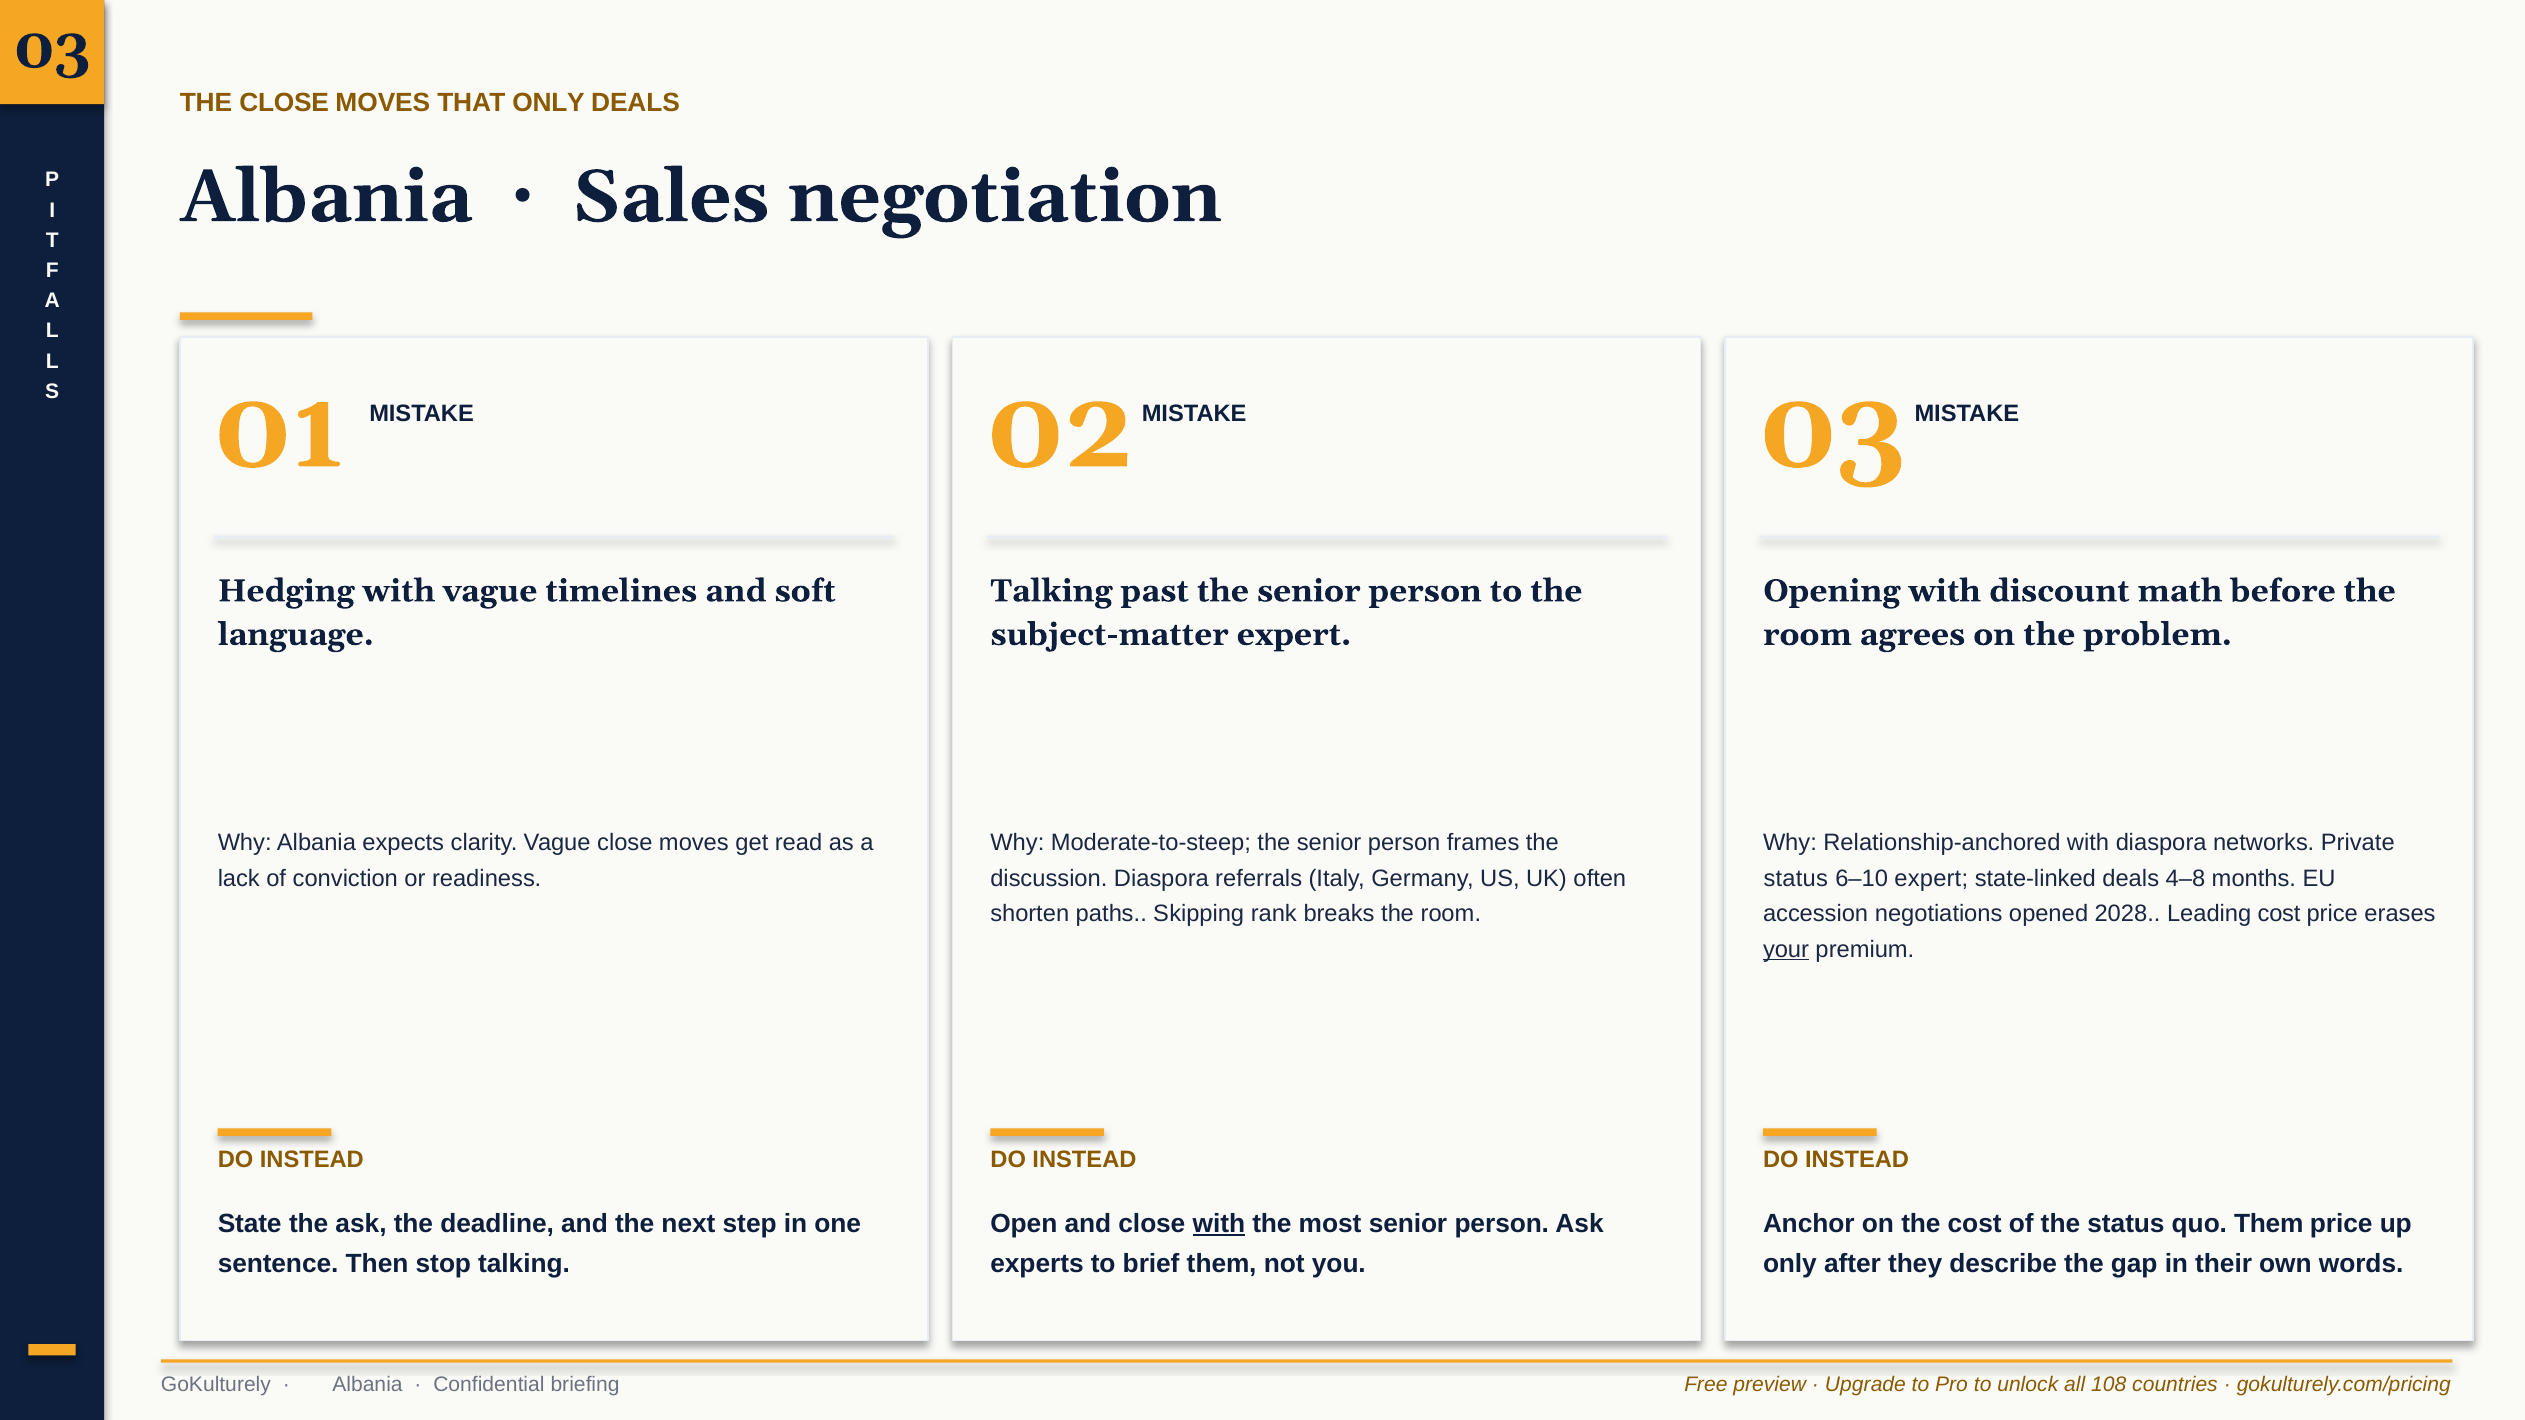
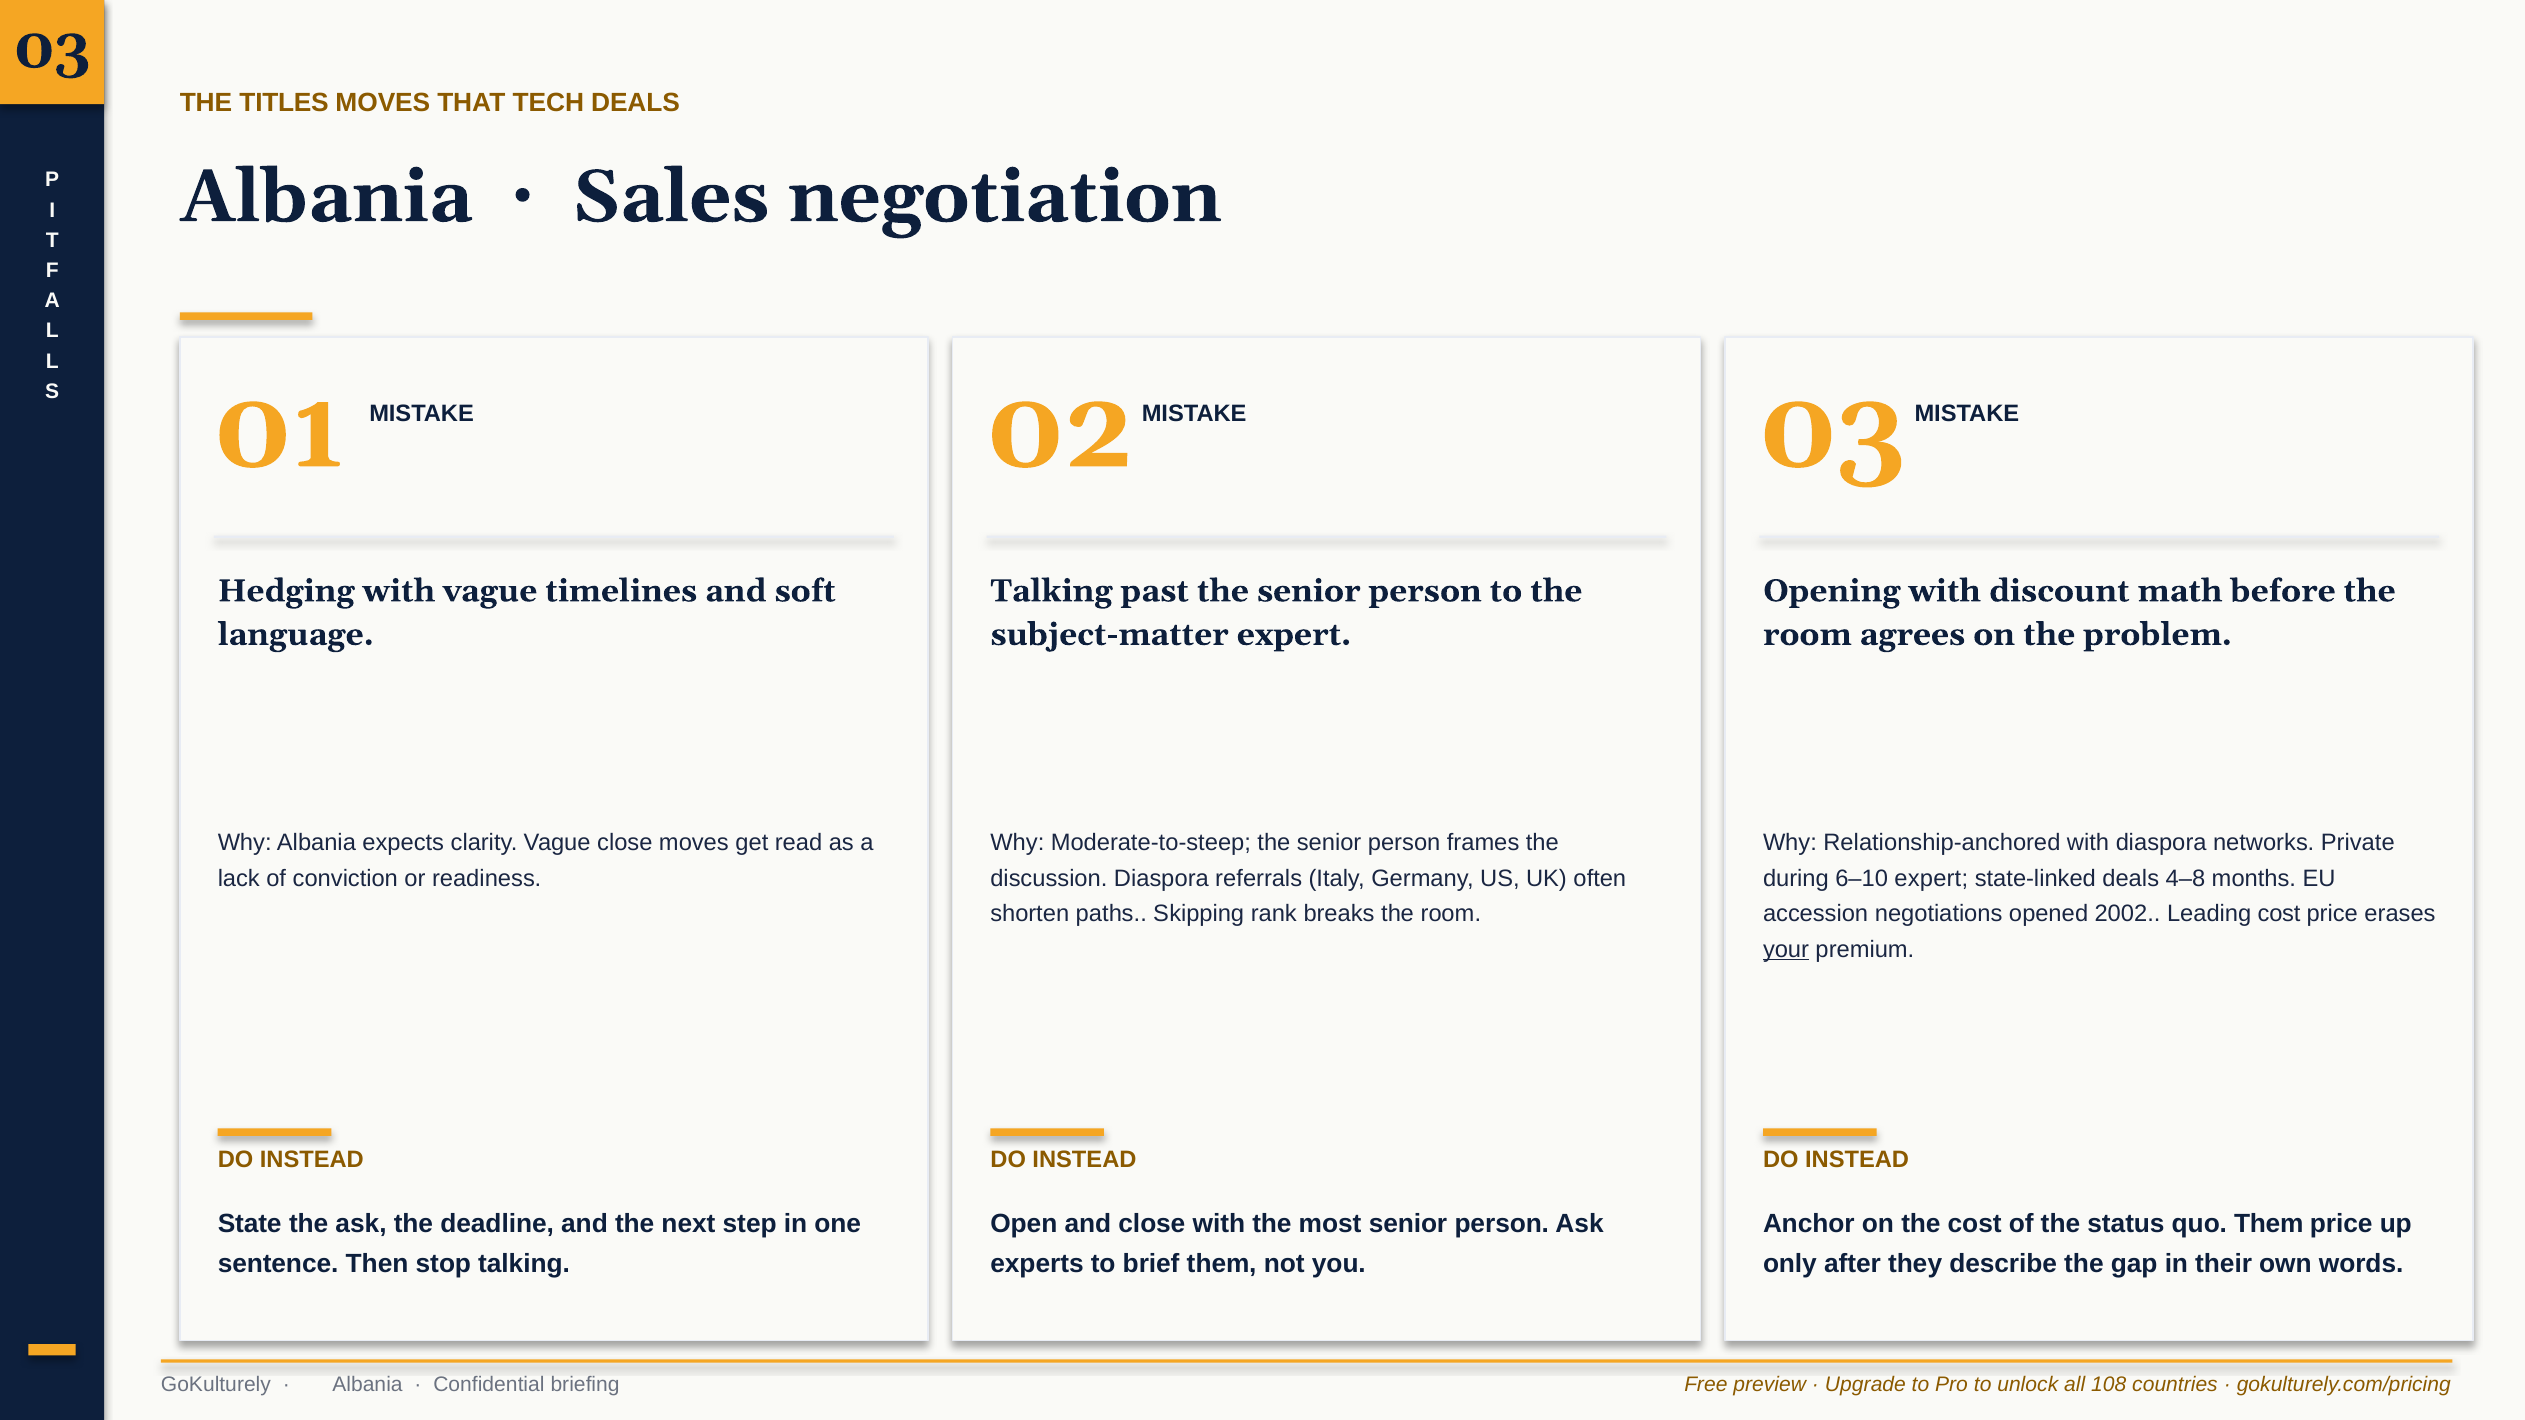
THE CLOSE: CLOSE -> TITLES
THAT ONLY: ONLY -> TECH
status at (1796, 878): status -> during
2028: 2028 -> 2002
with at (1219, 1224) underline: present -> none
